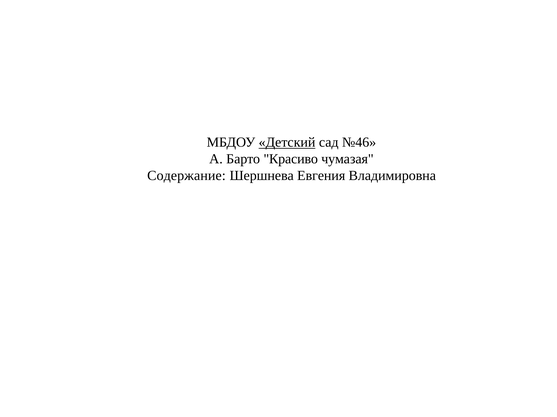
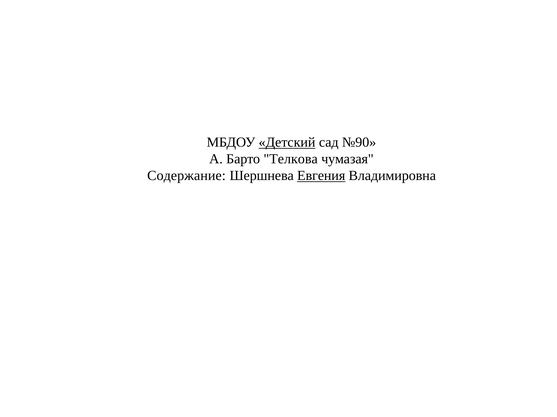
№46: №46 -> №90
Красиво: Красиво -> Телкова
Евгения underline: none -> present
